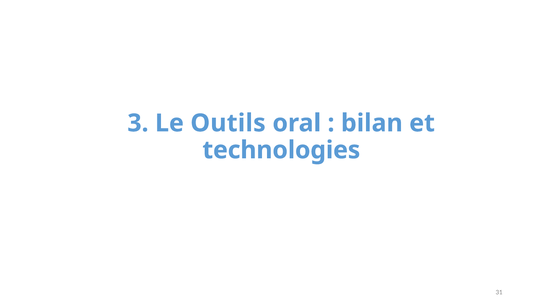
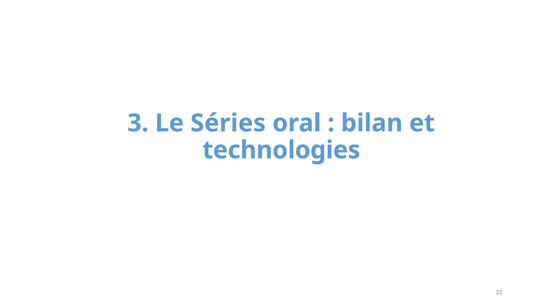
Outils: Outils -> Séries
